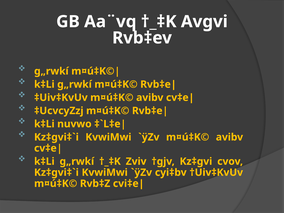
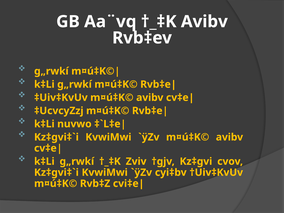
†_‡K Avgvi: Avgvi -> Avibv
